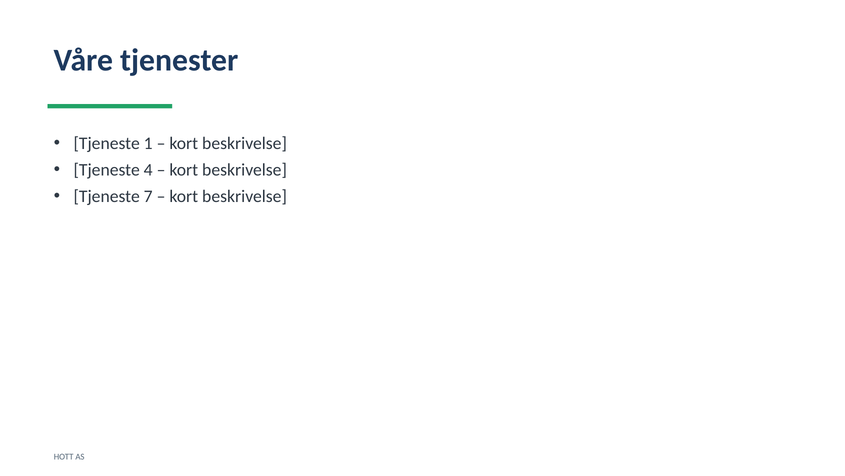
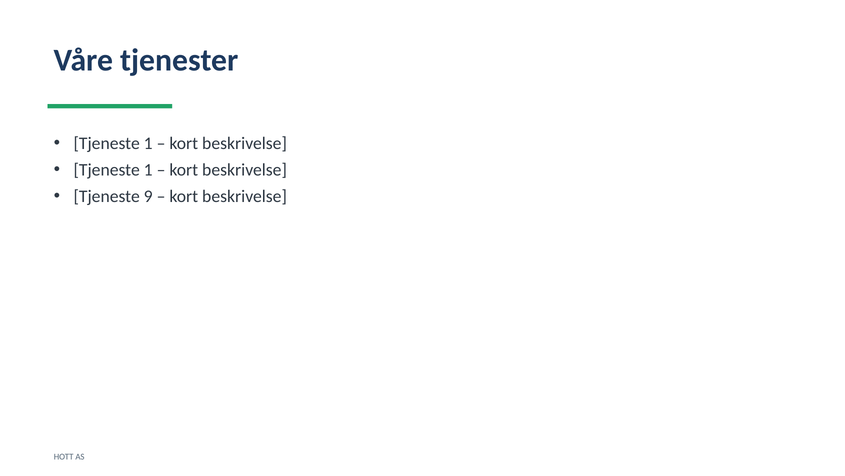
4 at (148, 170): 4 -> 1
7: 7 -> 9
